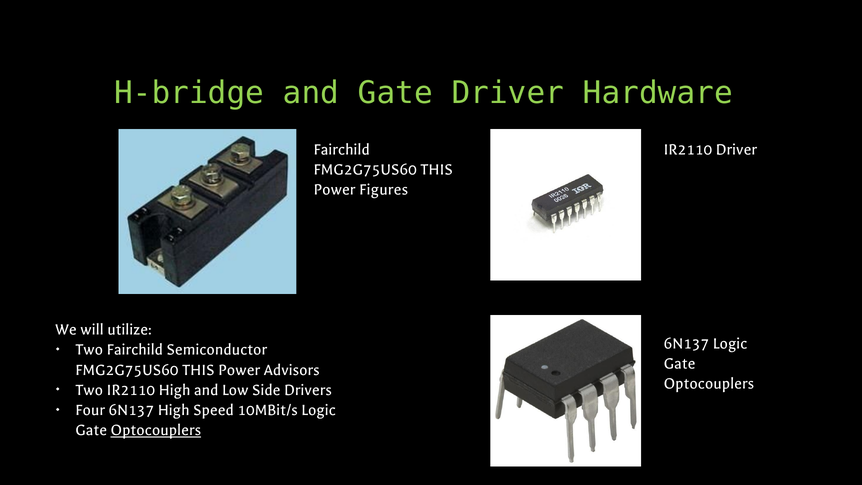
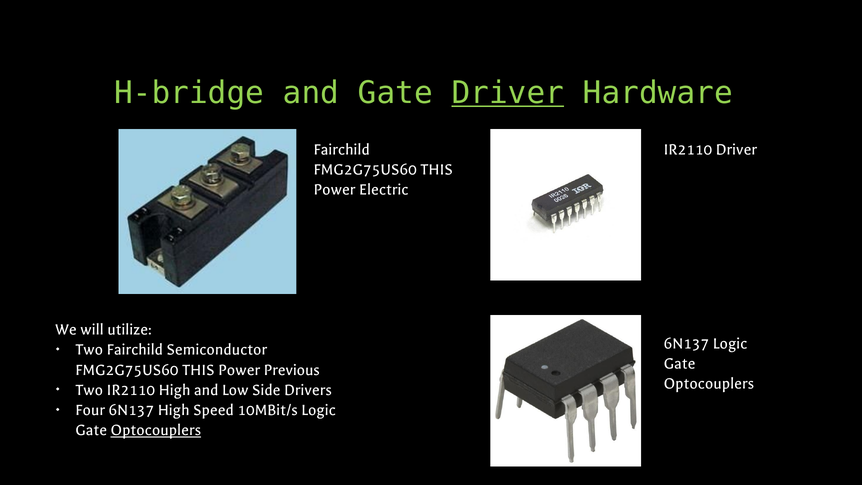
Driver at (508, 93) underline: none -> present
Figures: Figures -> Electric
Advisors: Advisors -> Previous
